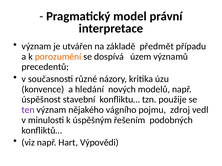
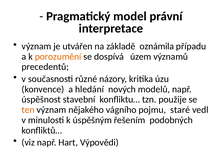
předmět: předmět -> oznámila
ten colour: purple -> orange
zdroj: zdroj -> staré
